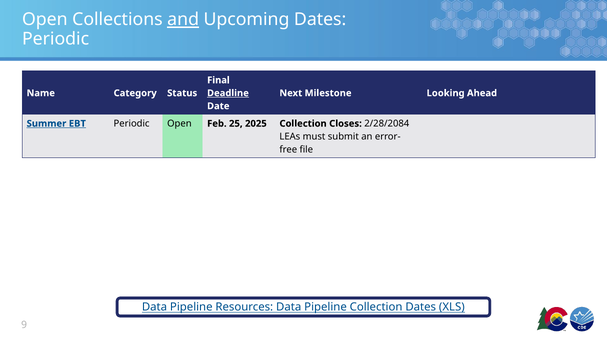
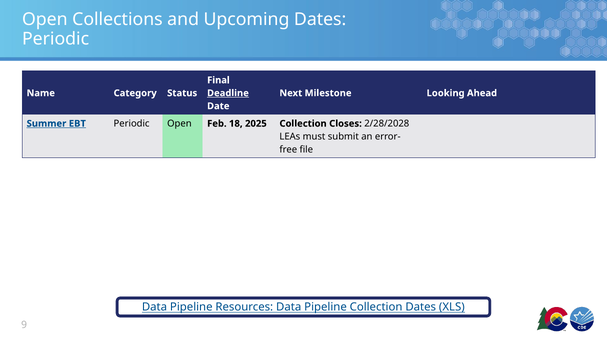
and underline: present -> none
25: 25 -> 18
2/28/2084: 2/28/2084 -> 2/28/2028
